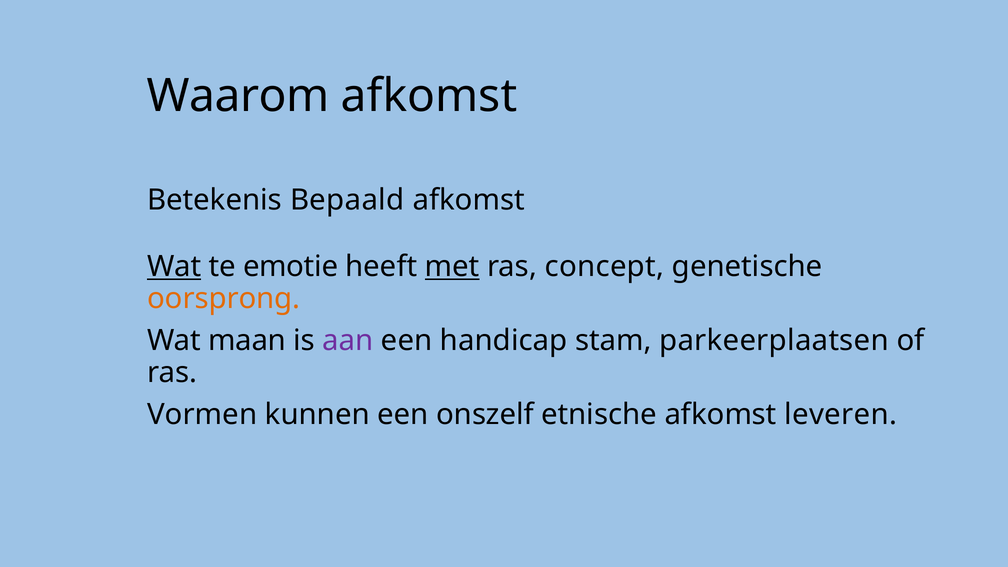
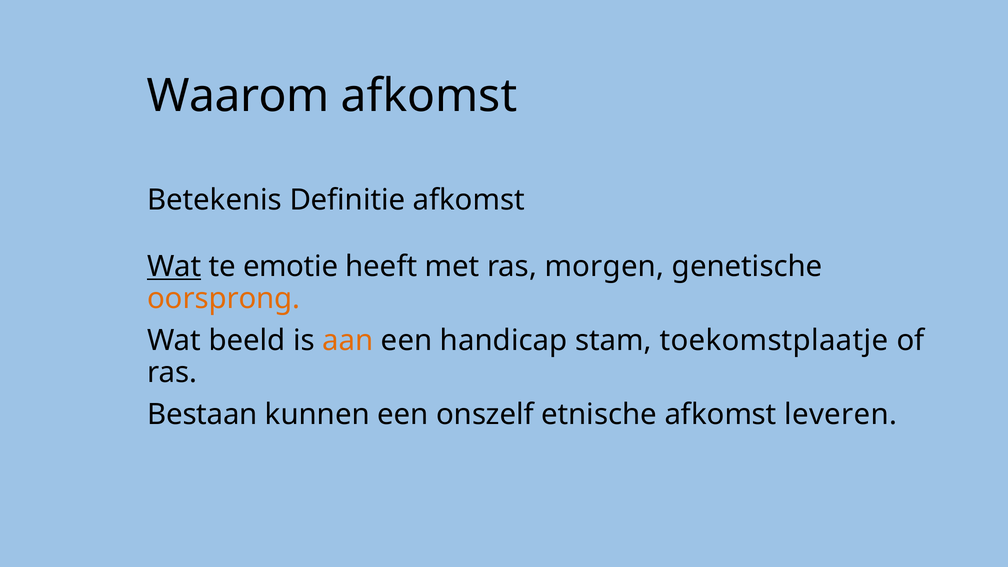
Bepaald: Bepaald -> Definitie
met underline: present -> none
concept: concept -> morgen
maan: maan -> beeld
aan colour: purple -> orange
parkeerplaatsen: parkeerplaatsen -> toekomstplaatje
Vormen: Vormen -> Bestaan
